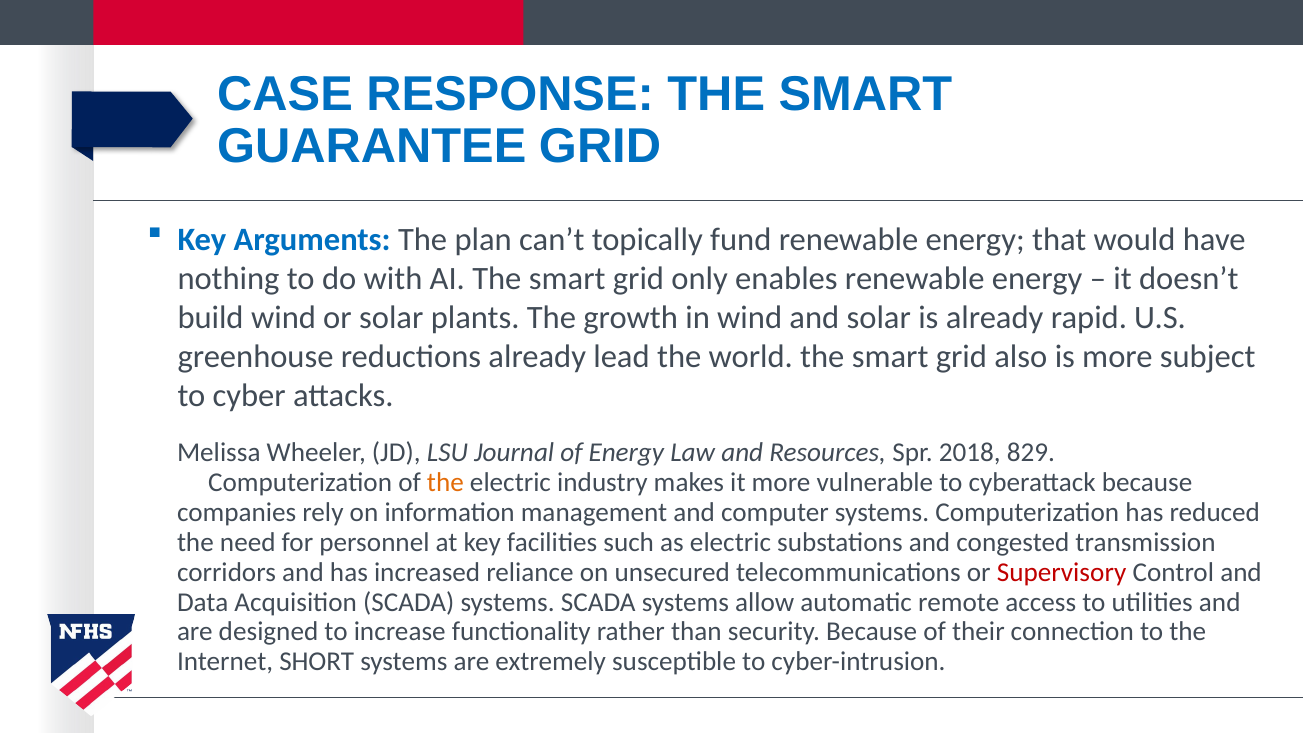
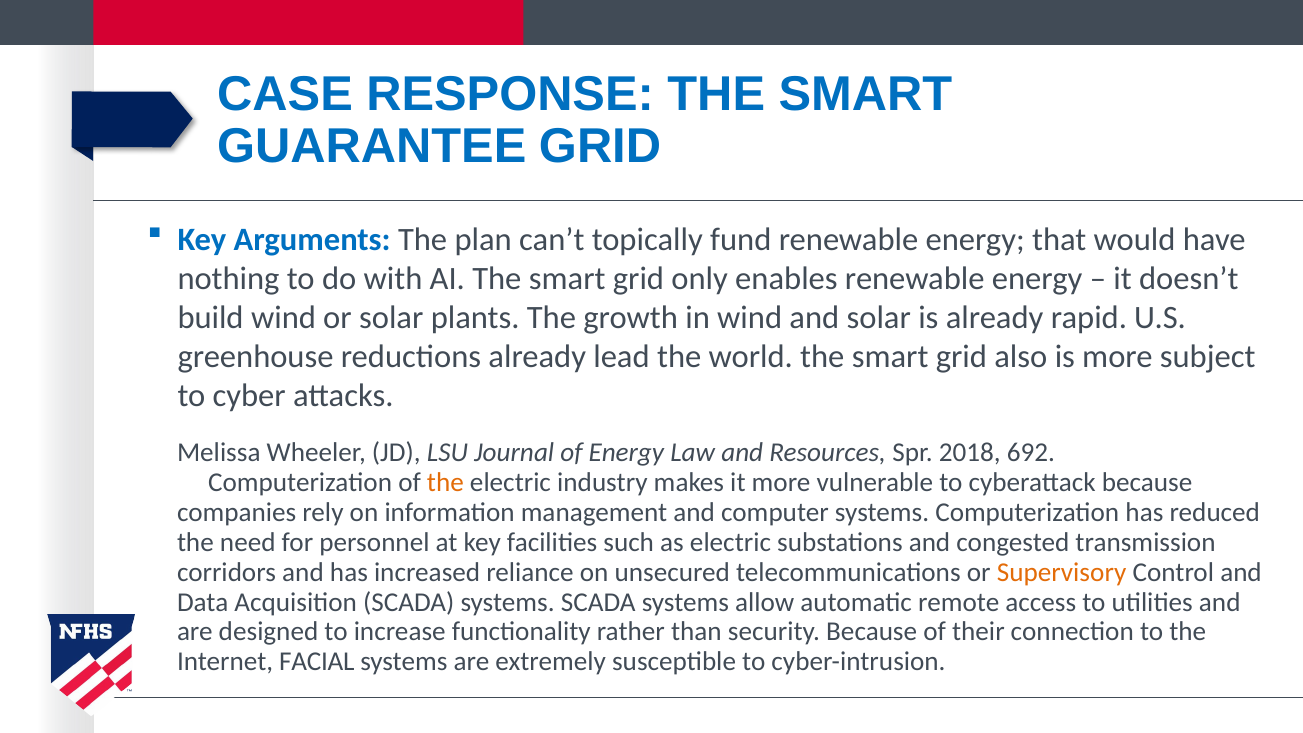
829: 829 -> 692
Supervisory colour: red -> orange
SHORT: SHORT -> FACIAL
